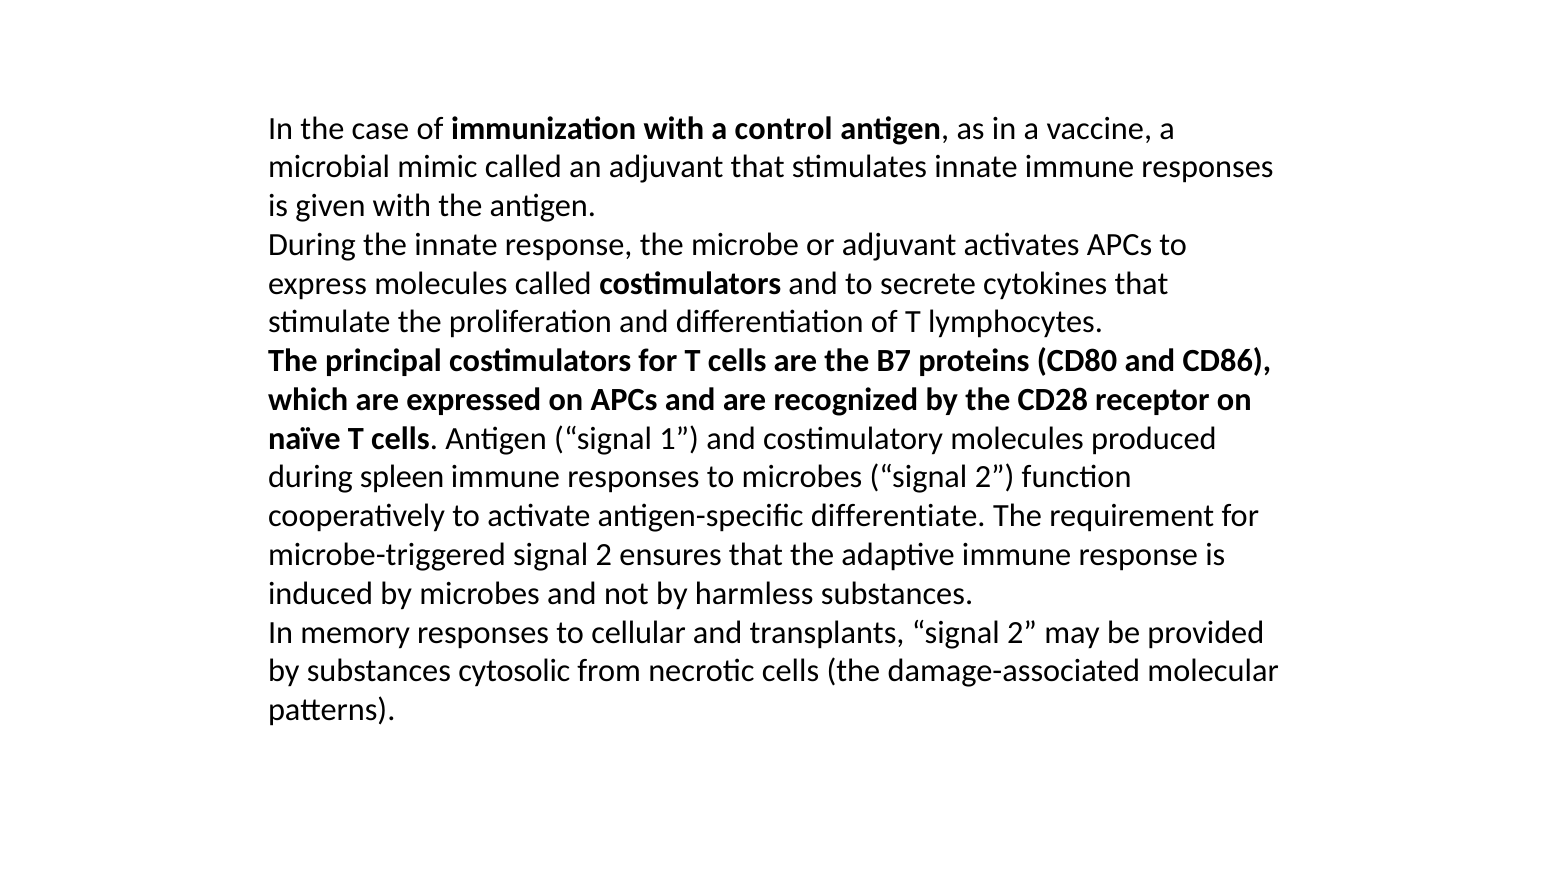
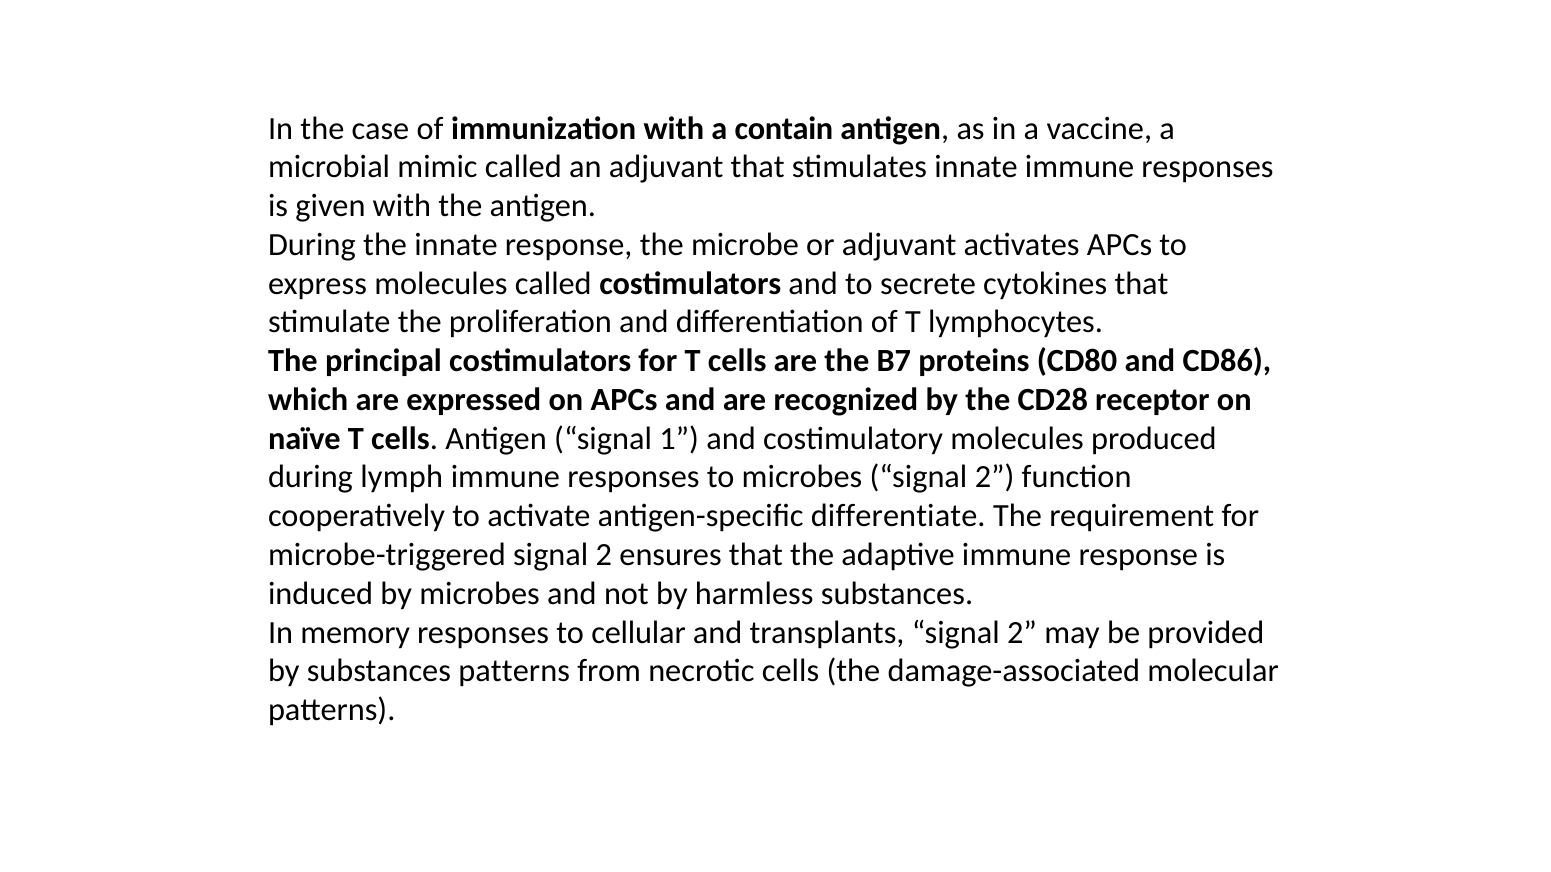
control: control -> contain
spleen: spleen -> lymph
substances cytosolic: cytosolic -> patterns
